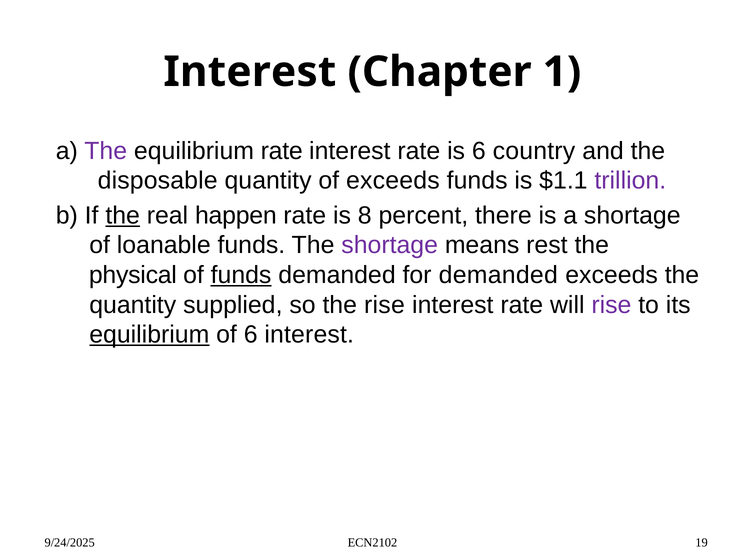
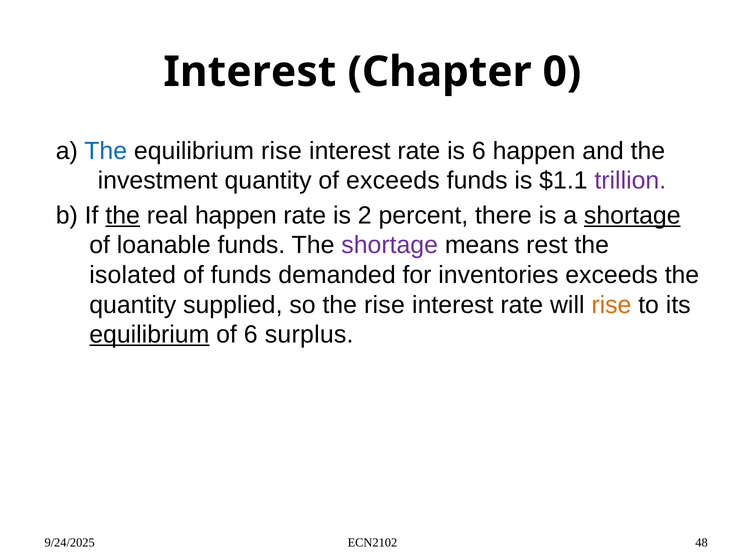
1: 1 -> 0
The at (106, 151) colour: purple -> blue
equilibrium rate: rate -> rise
6 country: country -> happen
disposable: disposable -> investment
8: 8 -> 2
shortage at (632, 215) underline: none -> present
physical: physical -> isolated
funds at (241, 275) underline: present -> none
for demanded: demanded -> inventories
rise at (611, 305) colour: purple -> orange
6 interest: interest -> surplus
19: 19 -> 48
